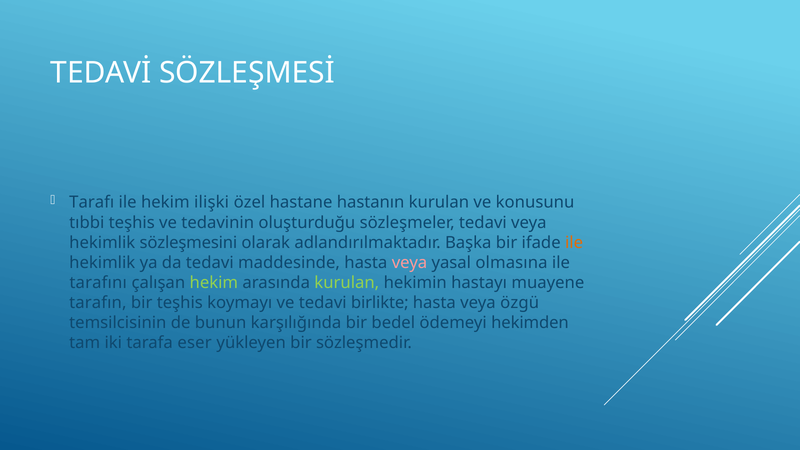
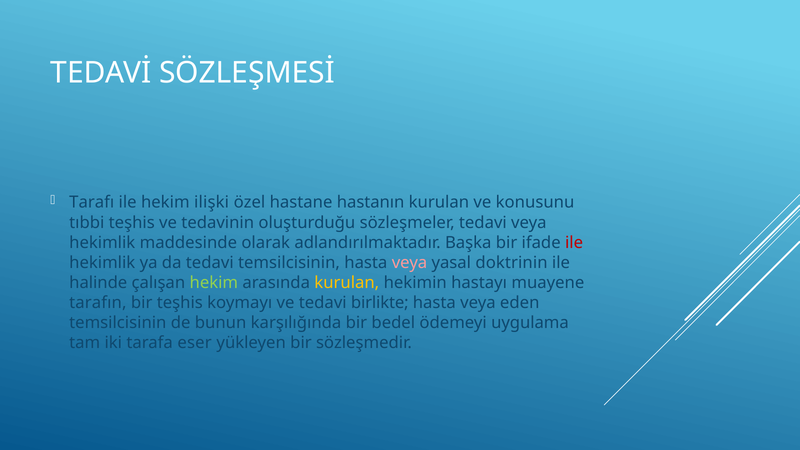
sözleşmesini: sözleşmesini -> maddesinde
ile at (574, 243) colour: orange -> red
tedavi maddesinde: maddesinde -> temsilcisinin
olmasına: olmasına -> doktrinin
tarafını: tarafını -> halinde
kurulan at (347, 283) colour: light green -> yellow
özgü: özgü -> eden
hekimden: hekimden -> uygulama
